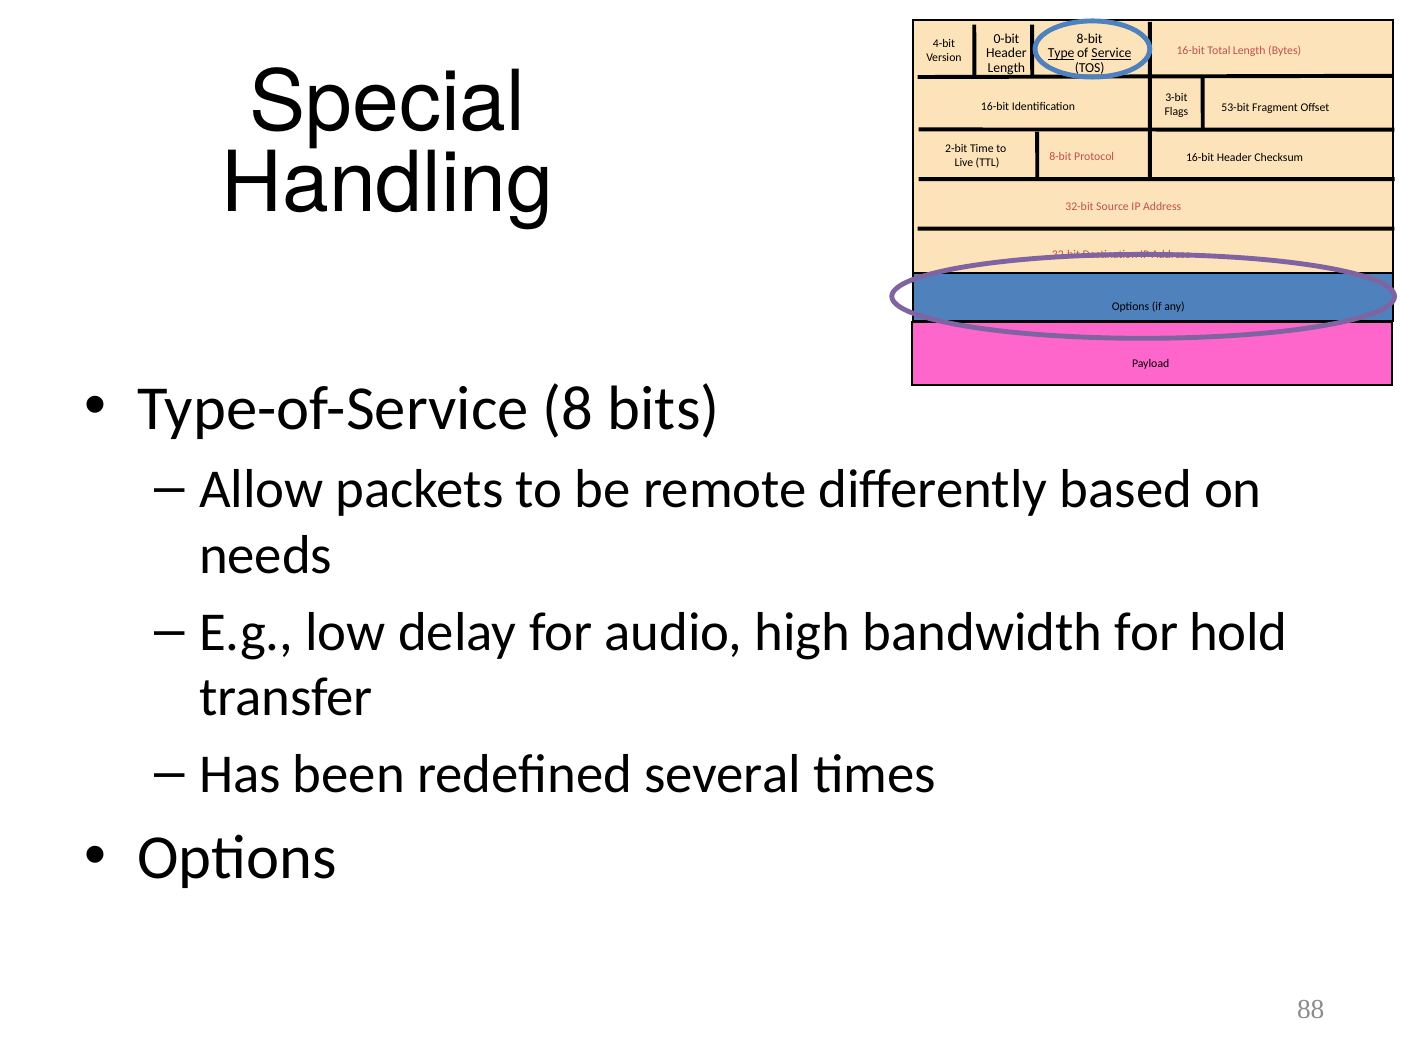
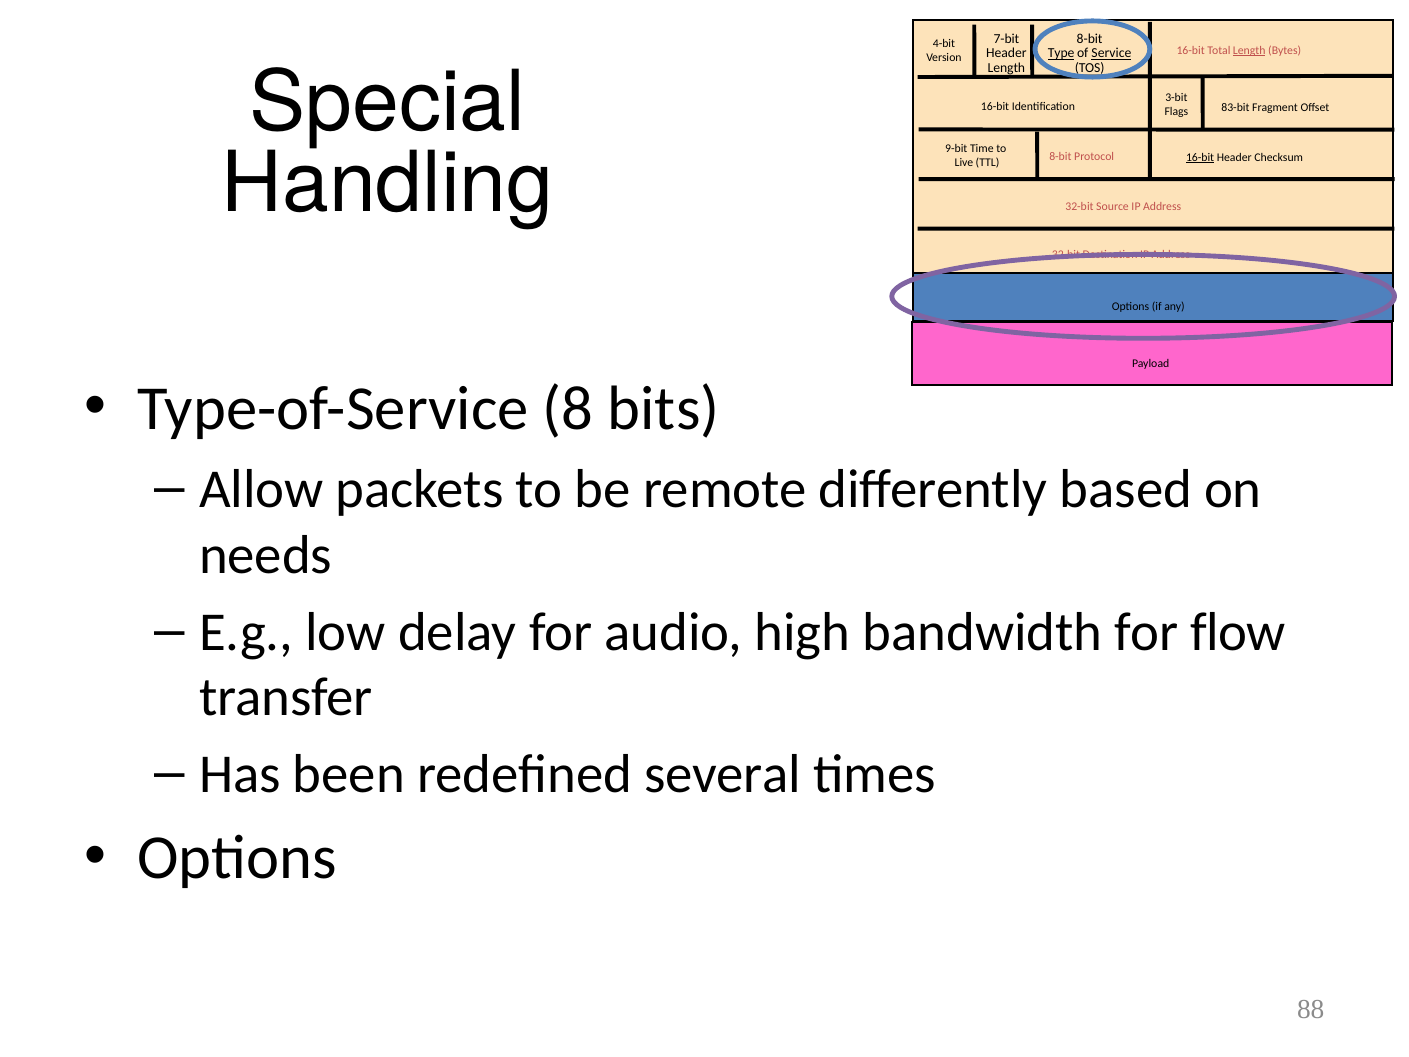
0-bit: 0-bit -> 7-bit
Length at (1249, 50) underline: none -> present
53-bit: 53-bit -> 83-bit
2-bit: 2-bit -> 9-bit
16-bit at (1200, 158) underline: none -> present
hold: hold -> flow
